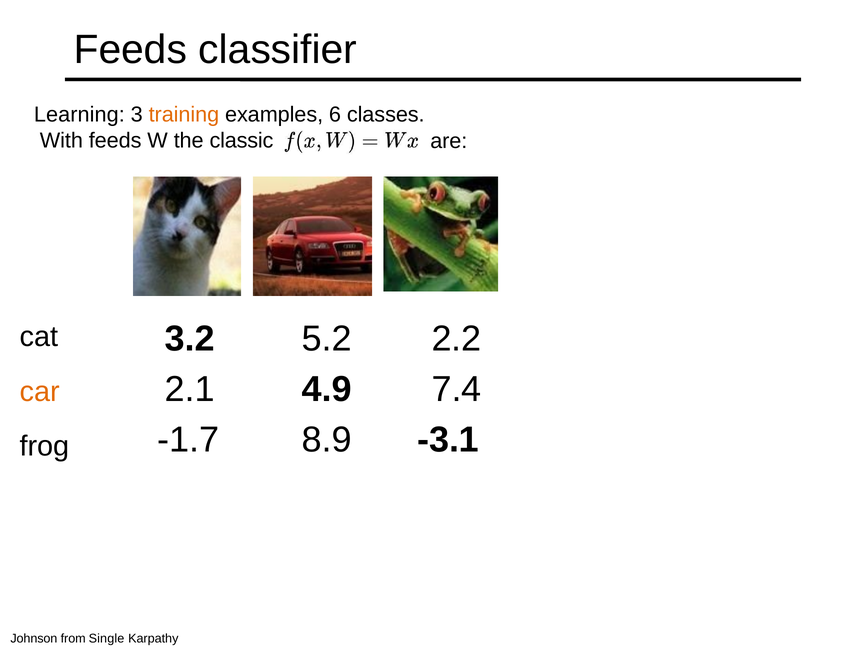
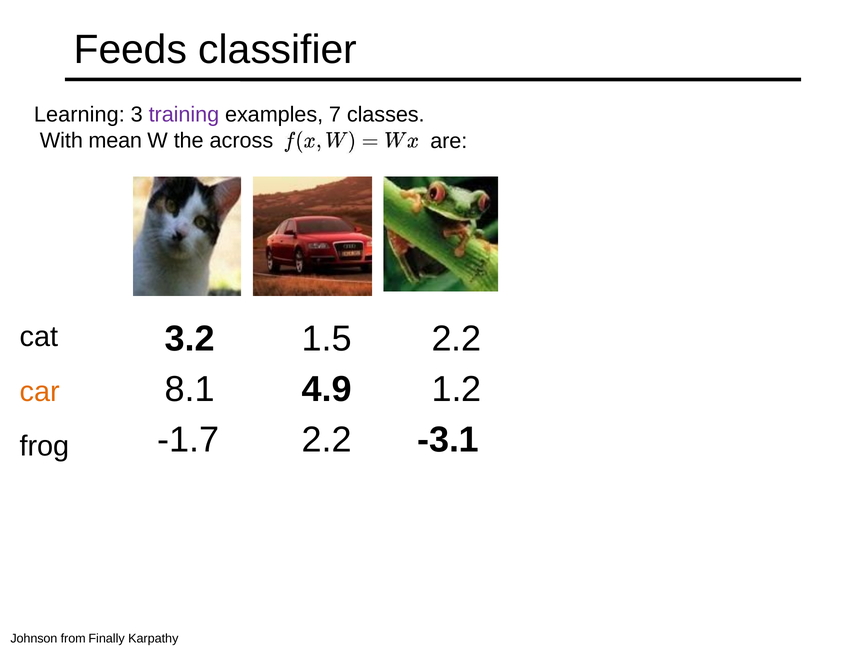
training colour: orange -> purple
6: 6 -> 7
With feeds: feeds -> mean
classic: classic -> across
5.2: 5.2 -> 1.5
2.1: 2.1 -> 8.1
7.4: 7.4 -> 1.2
8.9 at (327, 440): 8.9 -> 2.2
Single: Single -> Finally
